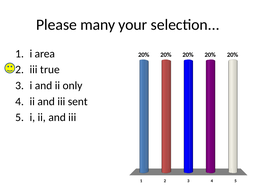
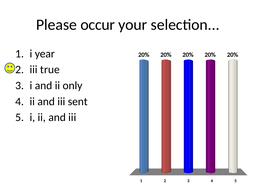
many: many -> occur
area: area -> year
